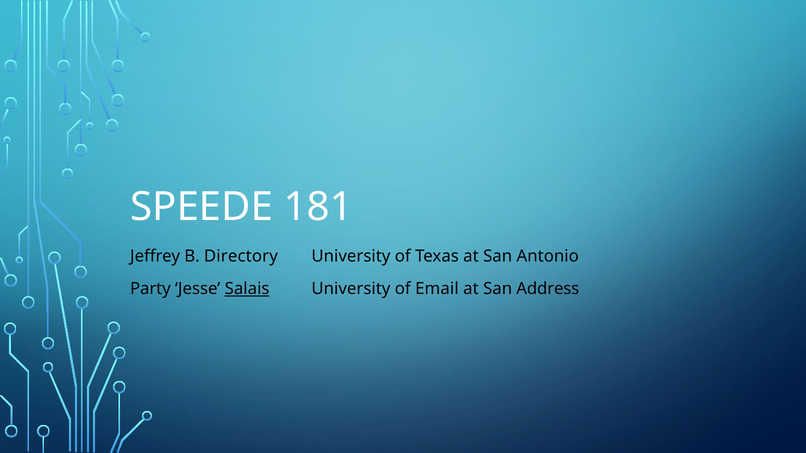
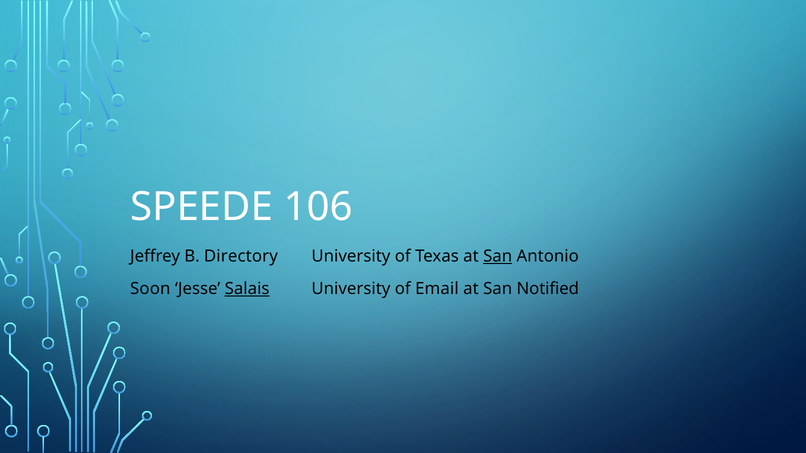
181: 181 -> 106
San at (498, 256) underline: none -> present
Party: Party -> Soon
Address: Address -> Notified
